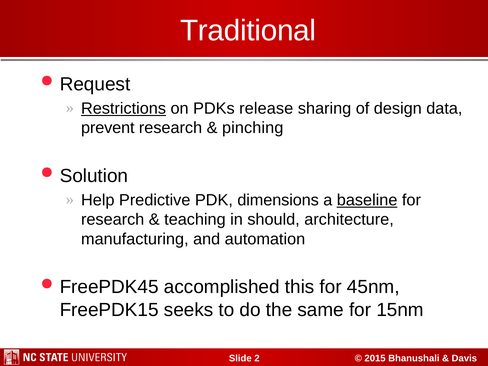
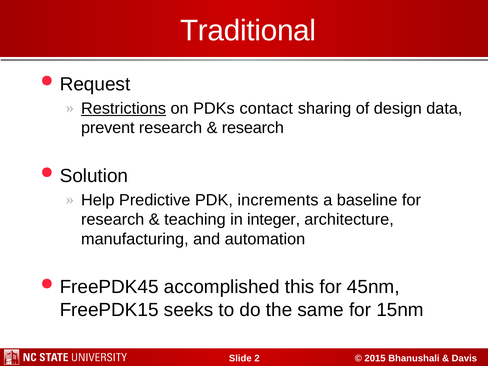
release: release -> contact
pinching at (253, 128): pinching -> research
dimensions: dimensions -> increments
baseline underline: present -> none
should: should -> integer
